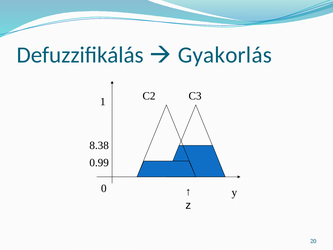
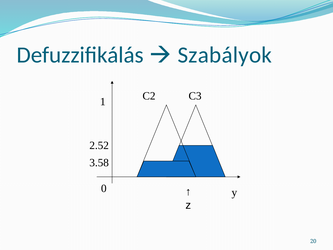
Gyakorlás: Gyakorlás -> Szabályok
8.38: 8.38 -> 2.52
0.99: 0.99 -> 3.58
